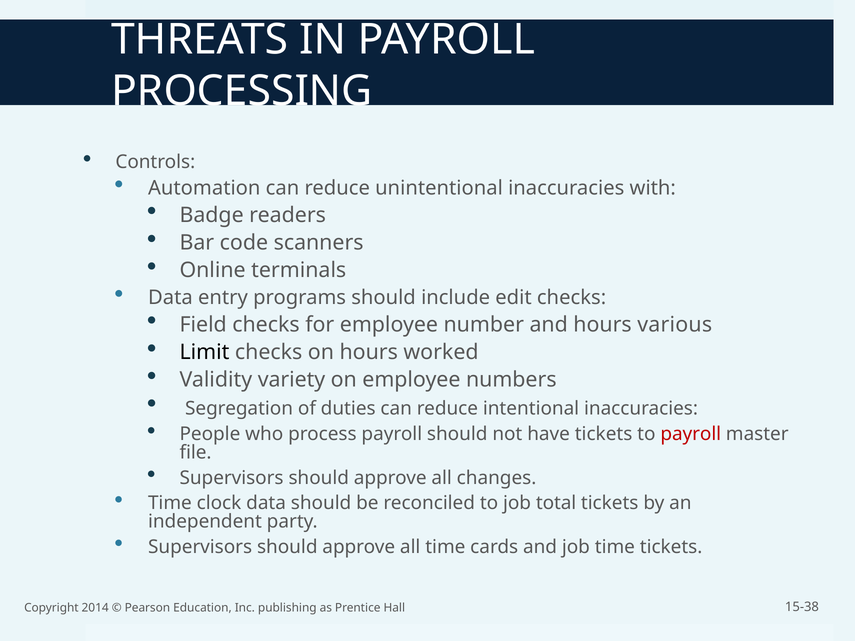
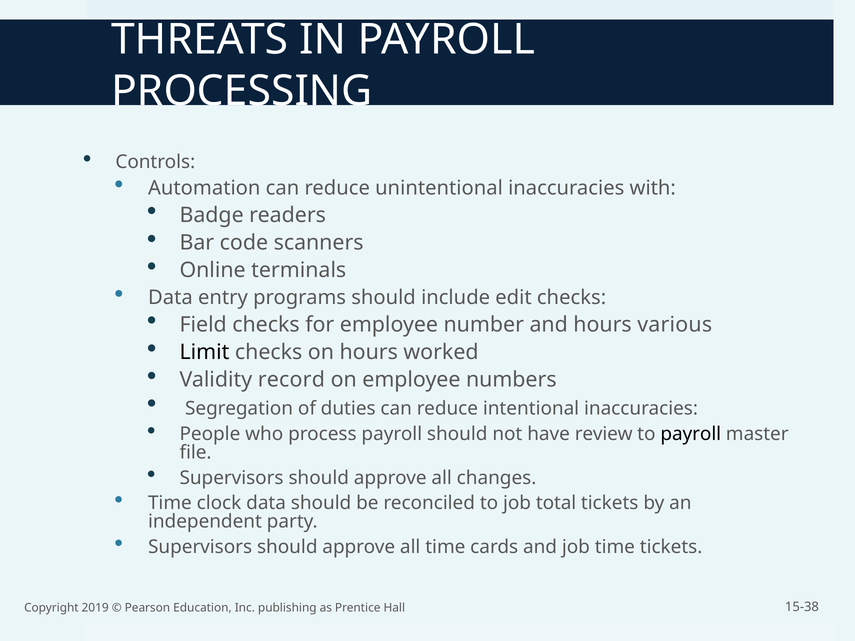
variety: variety -> record
have tickets: tickets -> review
payroll at (691, 434) colour: red -> black
2014: 2014 -> 2019
